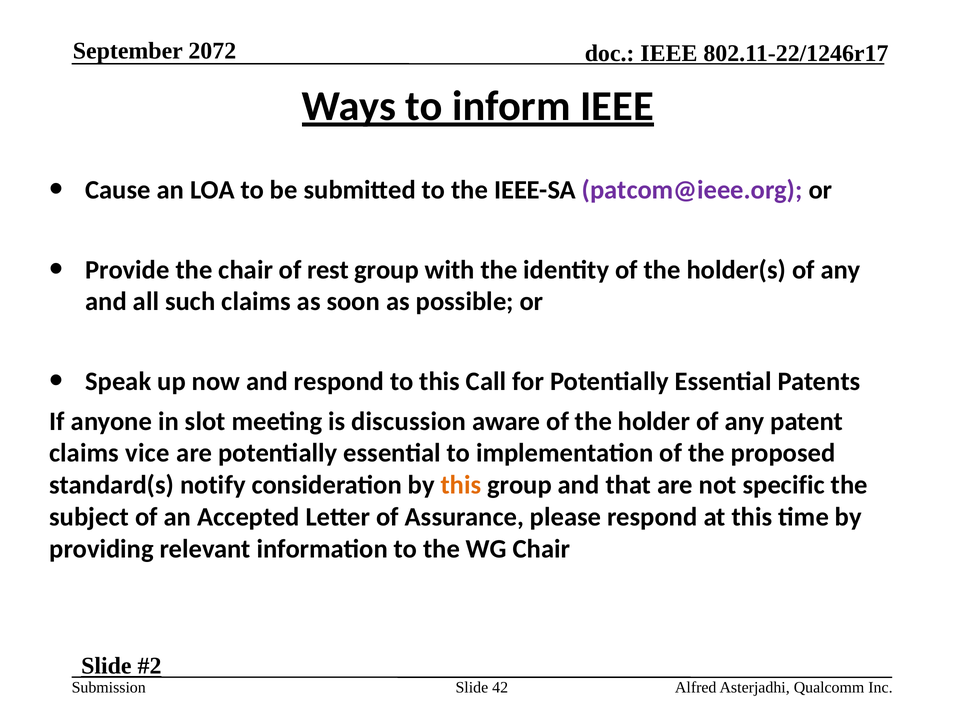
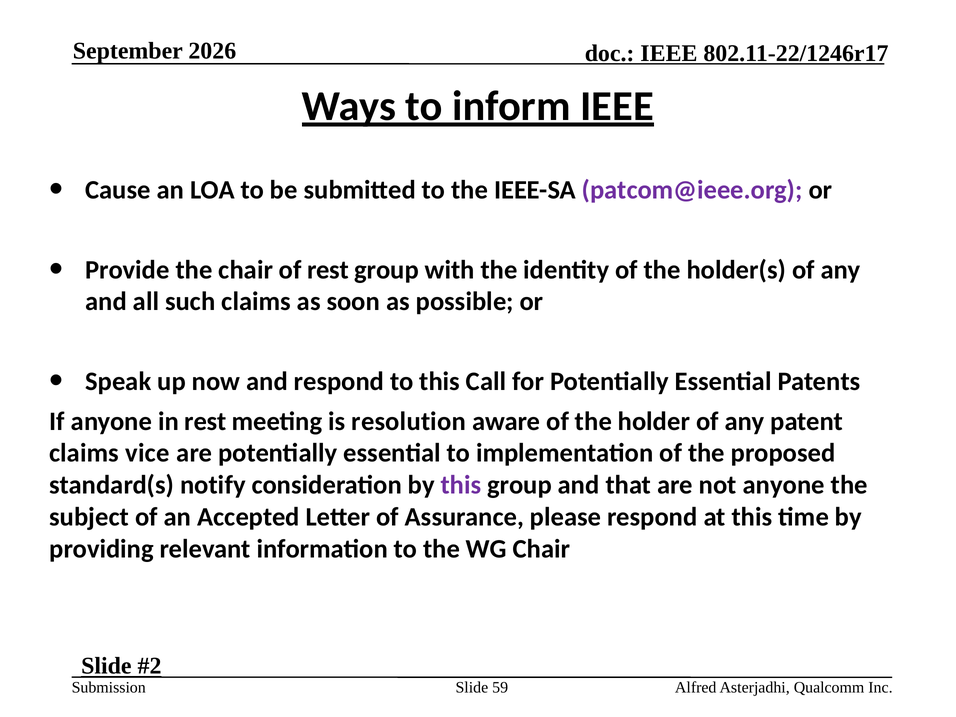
2072: 2072 -> 2026
in slot: slot -> rest
discussion: discussion -> resolution
this at (461, 485) colour: orange -> purple
not specific: specific -> anyone
42: 42 -> 59
